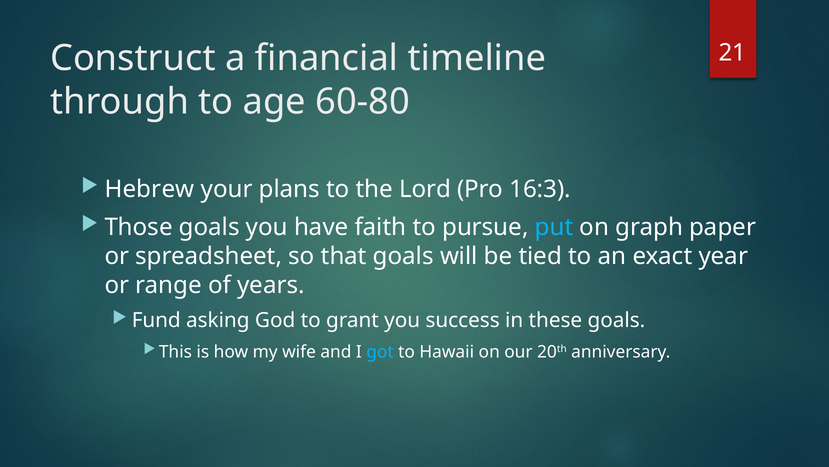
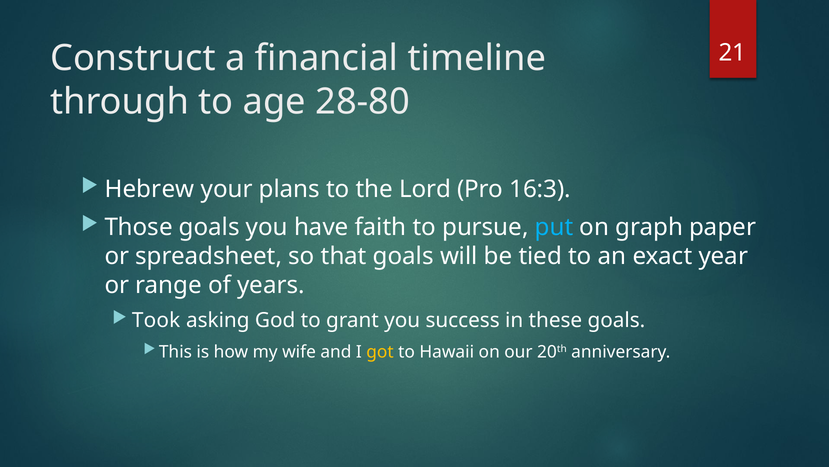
60-80: 60-80 -> 28-80
Fund: Fund -> Took
got colour: light blue -> yellow
